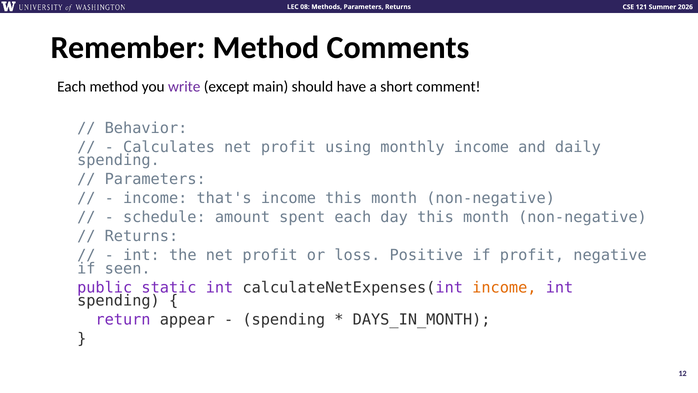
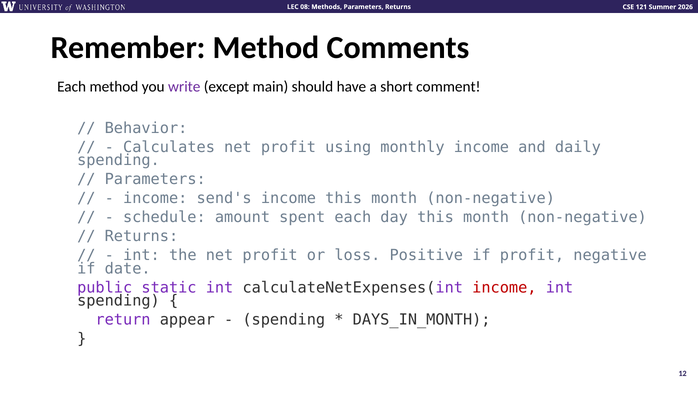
that's: that's -> send's
seen: seen -> date
income at (504, 287) colour: orange -> red
